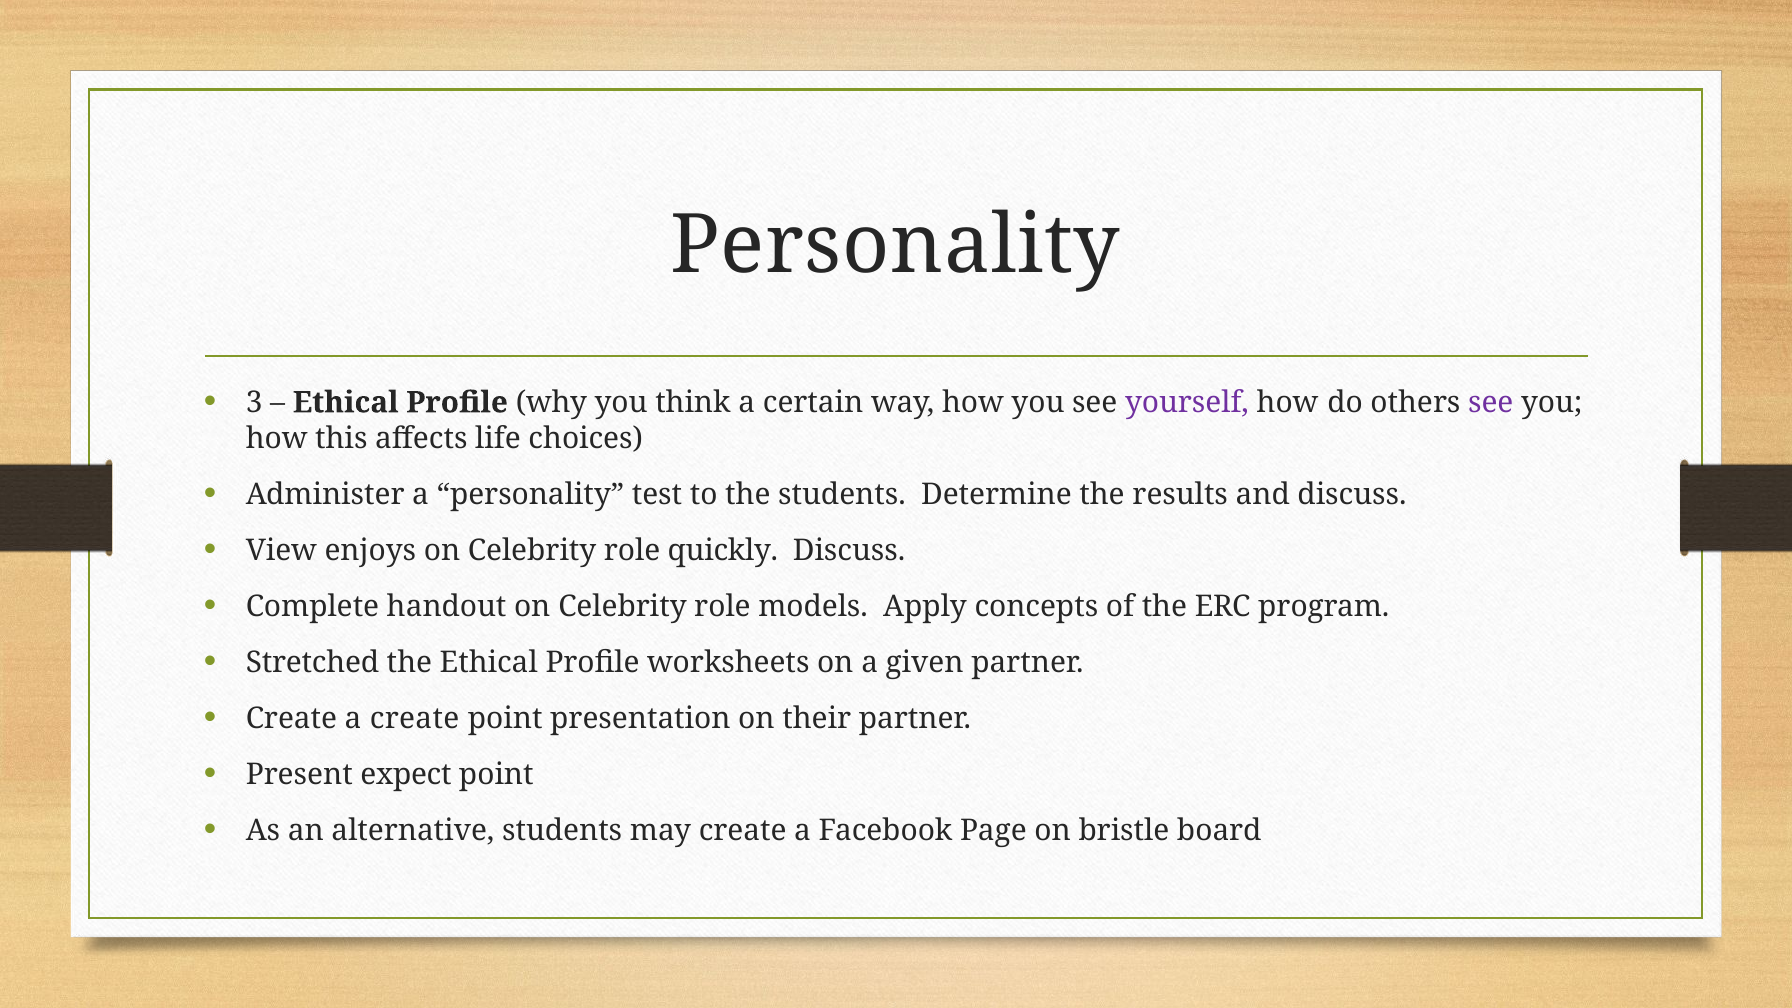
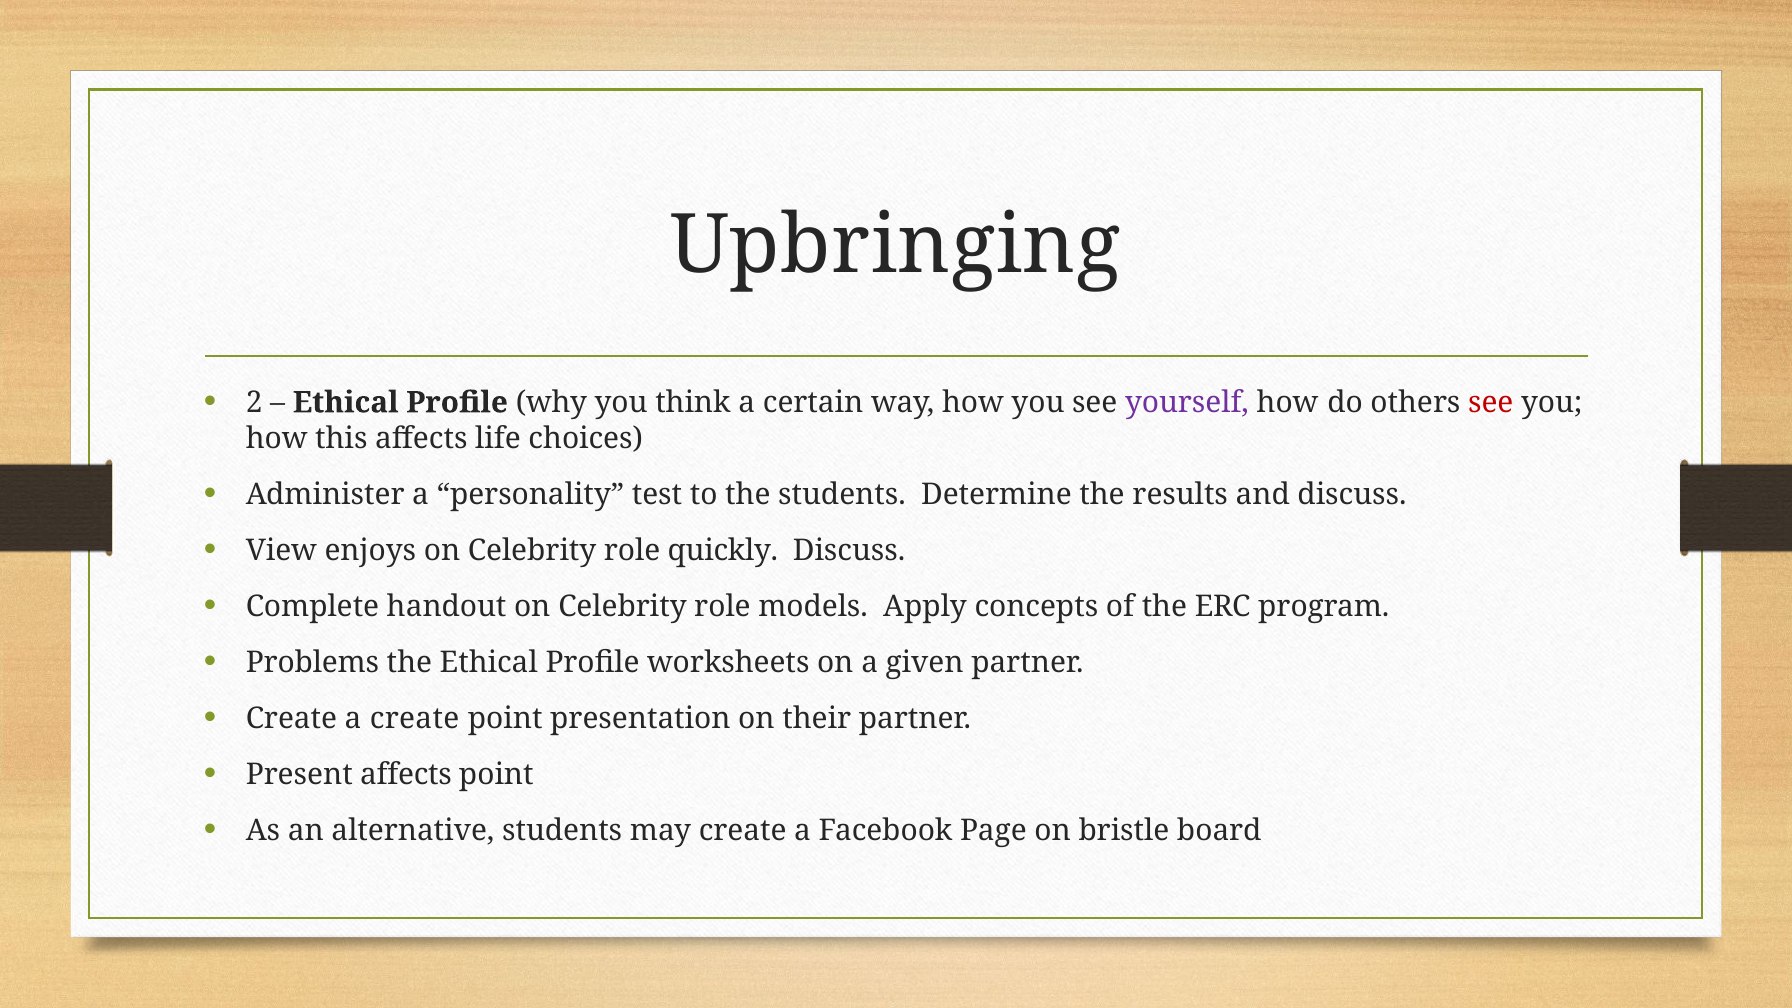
Personality at (895, 246): Personality -> Upbringing
3: 3 -> 2
see at (1491, 403) colour: purple -> red
Stretched: Stretched -> Problems
Present expect: expect -> affects
